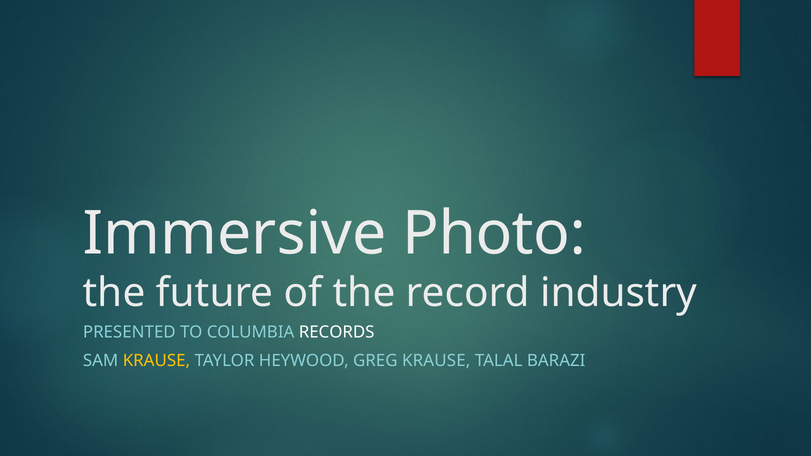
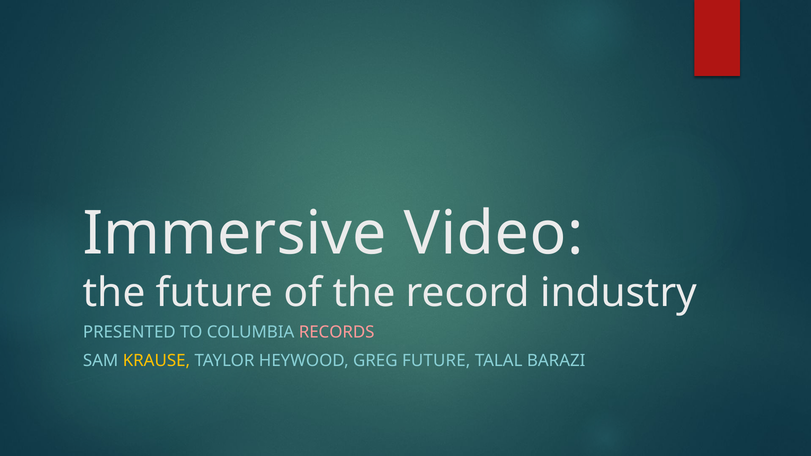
Photo: Photo -> Video
RECORDS colour: white -> pink
GREG KRAUSE: KRAUSE -> FUTURE
